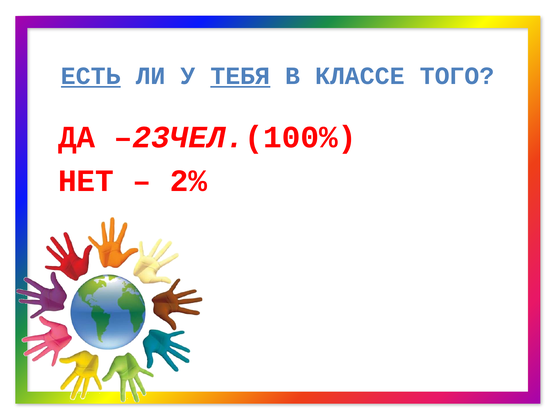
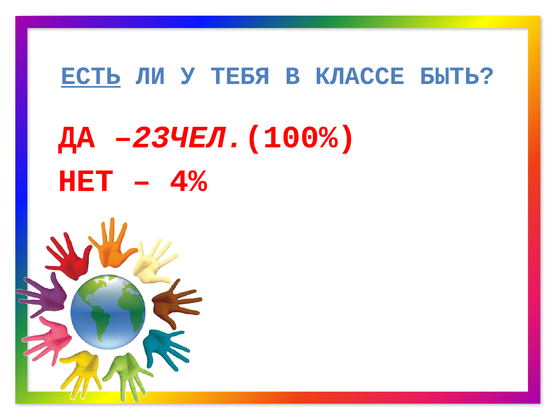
ТЕБЯ underline: present -> none
ТОГО: ТОГО -> БЫТЬ
2%: 2% -> 4%
